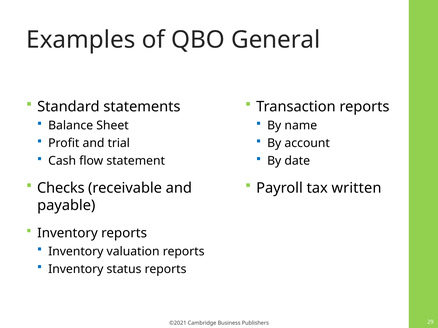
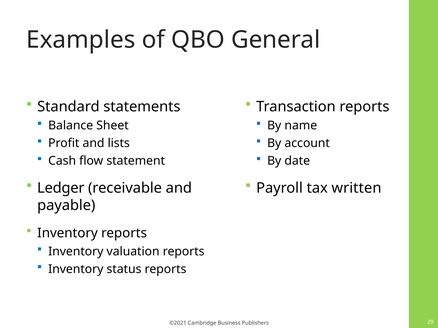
trial: trial -> lists
Checks: Checks -> Ledger
